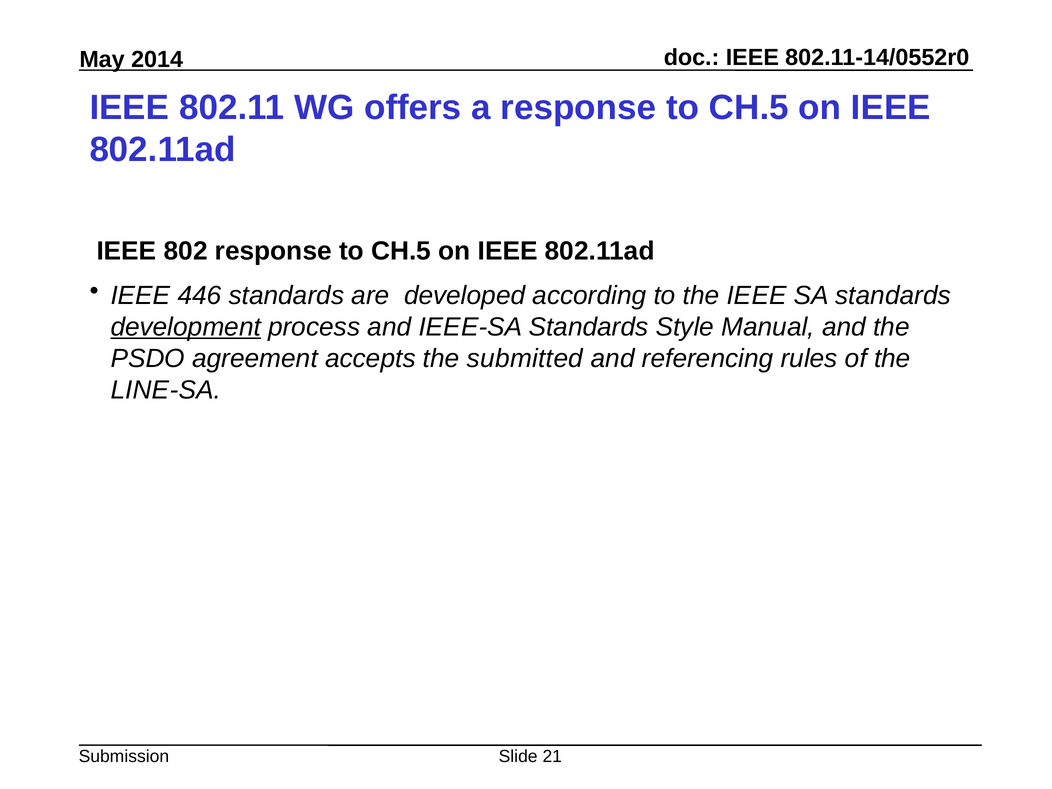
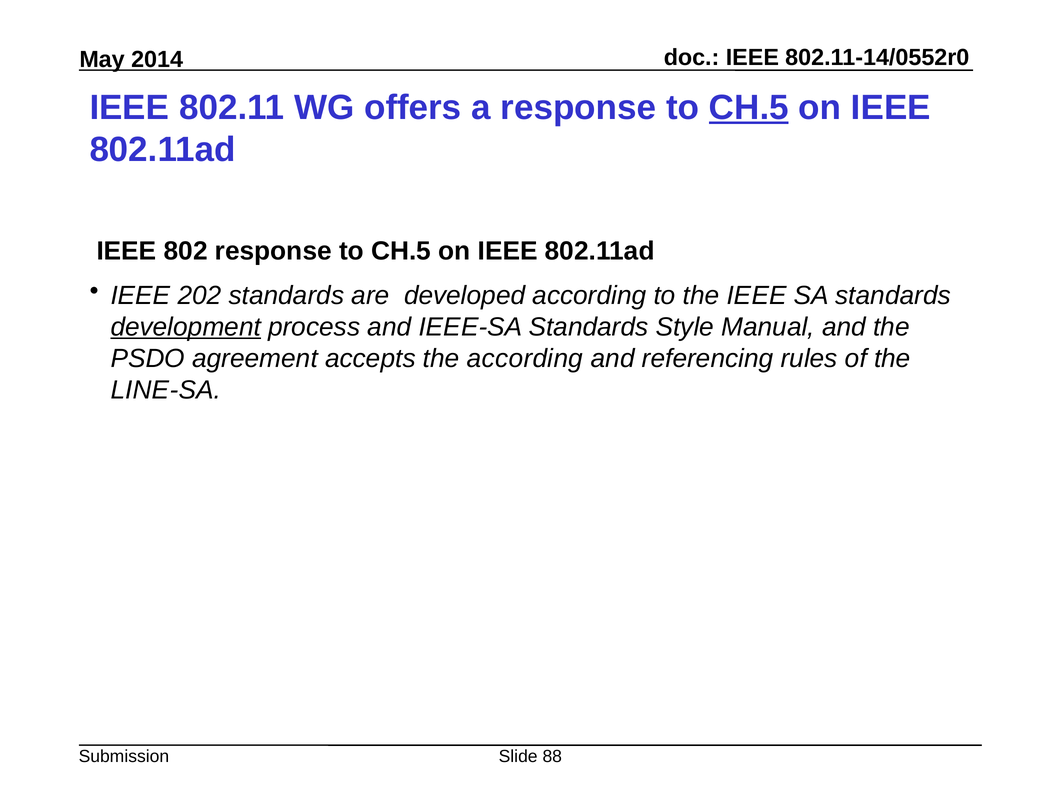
CH.5 at (749, 108) underline: none -> present
446: 446 -> 202
the submitted: submitted -> according
21: 21 -> 88
